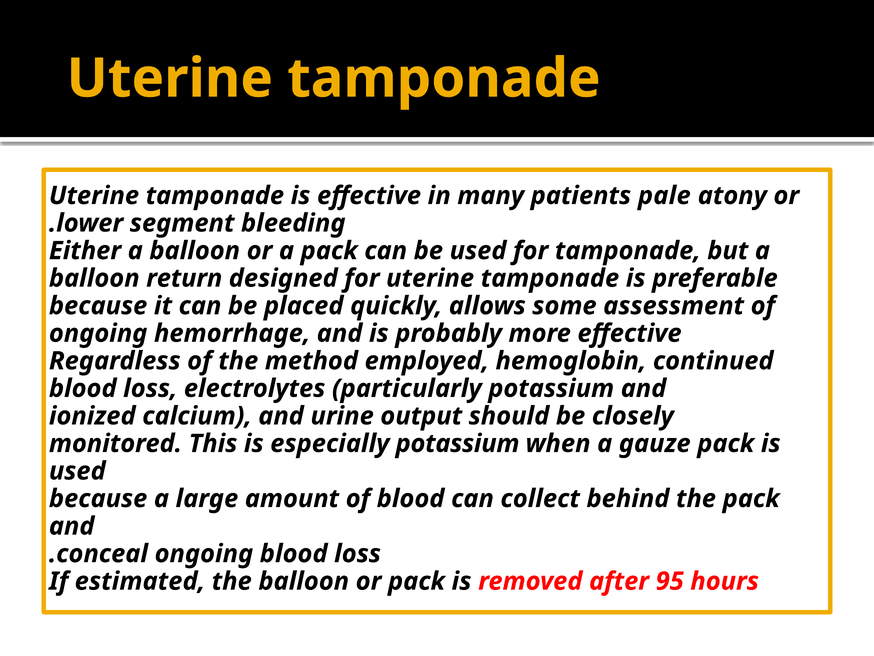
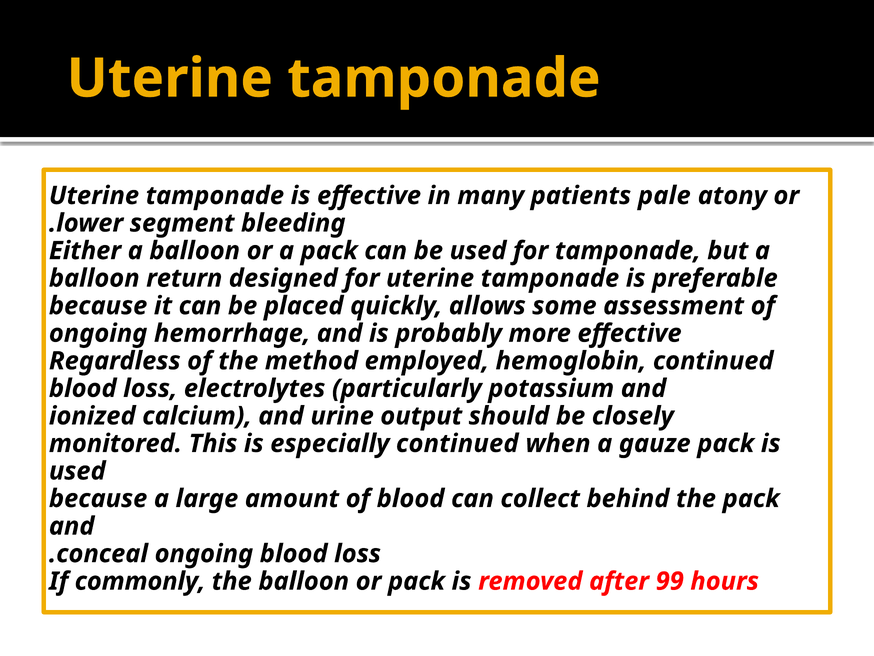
especially potassium: potassium -> continued
estimated: estimated -> commonly
95: 95 -> 99
